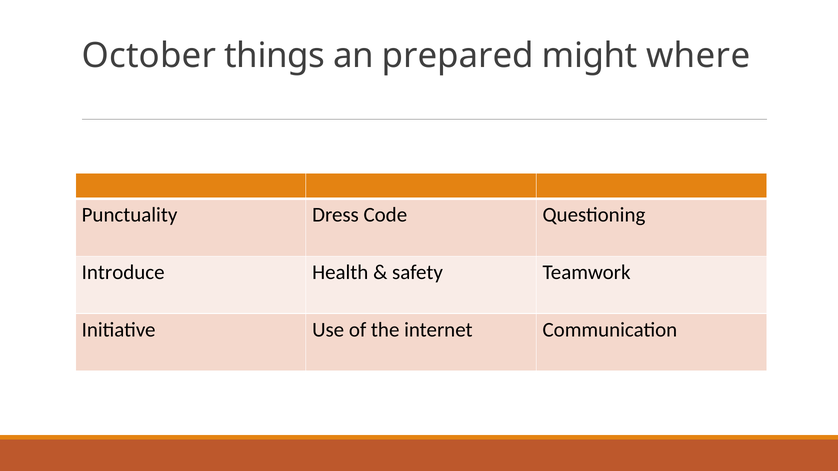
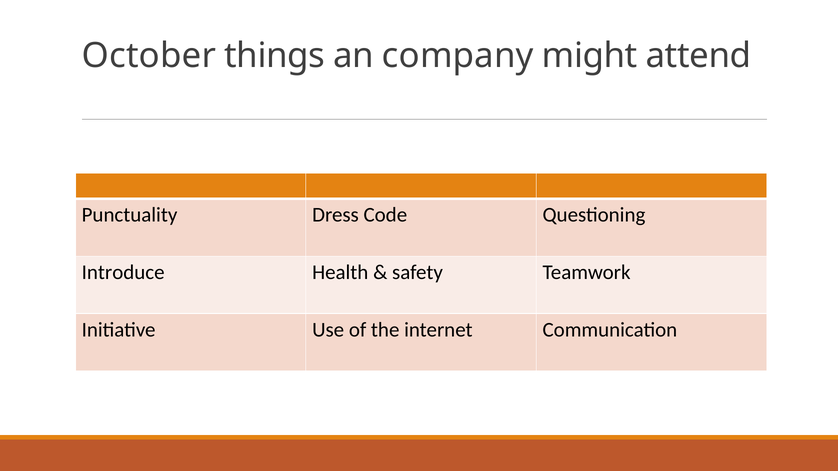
prepared: prepared -> company
where: where -> attend
